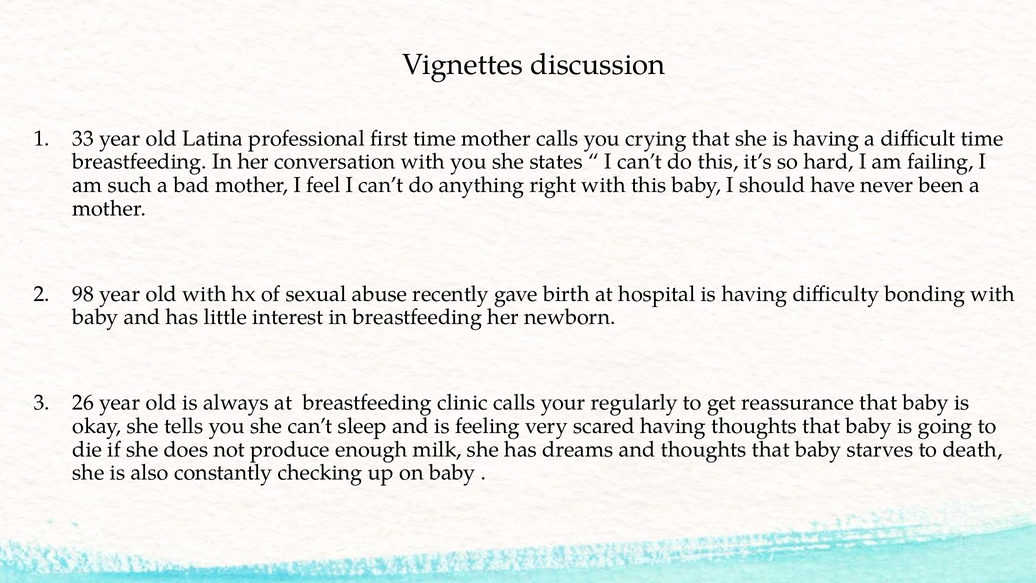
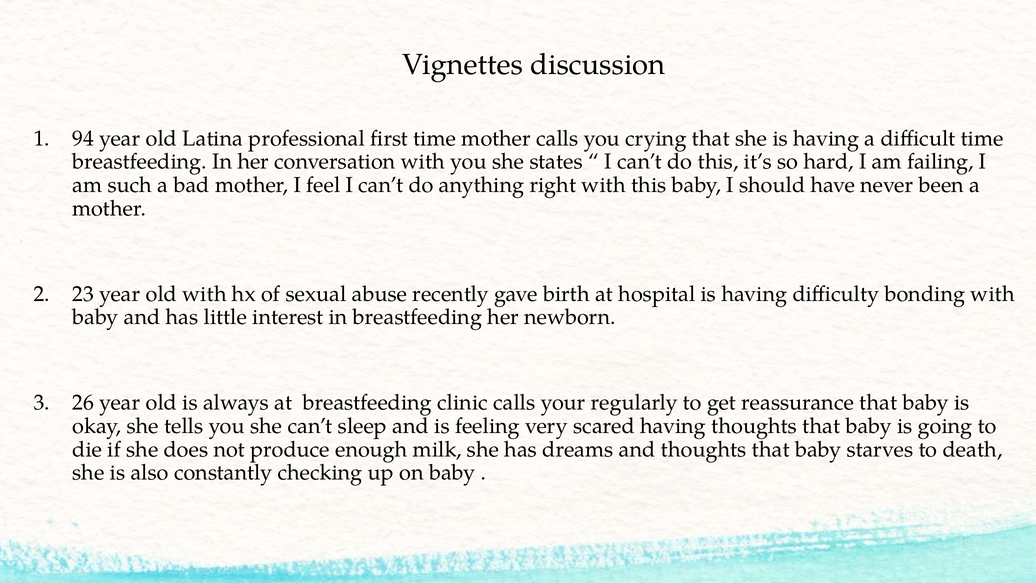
33: 33 -> 94
98: 98 -> 23
